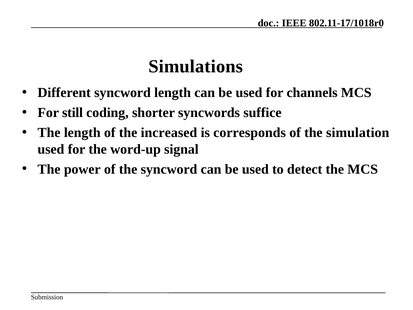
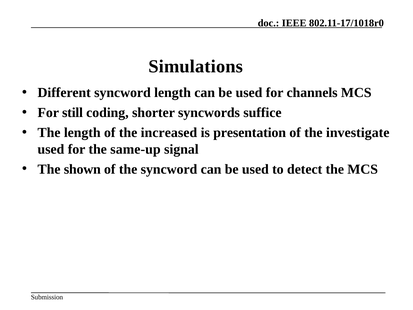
corresponds: corresponds -> presentation
simulation: simulation -> investigate
word-up: word-up -> same-up
power: power -> shown
